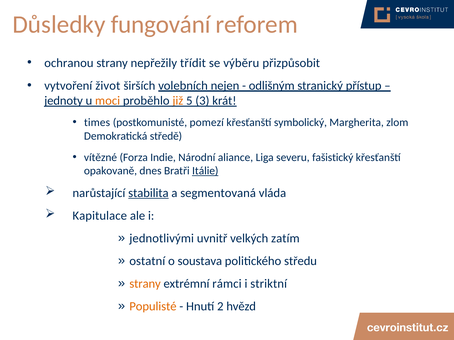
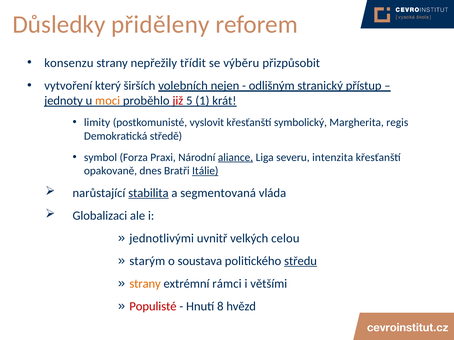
fungování: fungování -> přiděleny
ochranou: ochranou -> konsenzu
život: život -> který
již colour: orange -> red
3: 3 -> 1
times: times -> limity
pomezí: pomezí -> vyslovit
zlom: zlom -> regis
vítězné: vítězné -> symbol
Indie: Indie -> Praxi
aliance underline: none -> present
fašistický: fašistický -> intenzita
Kapitulace: Kapitulace -> Globalizaci
zatím: zatím -> celou
ostatní: ostatní -> starým
středu underline: none -> present
striktní: striktní -> většími
Populisté colour: orange -> red
2: 2 -> 8
